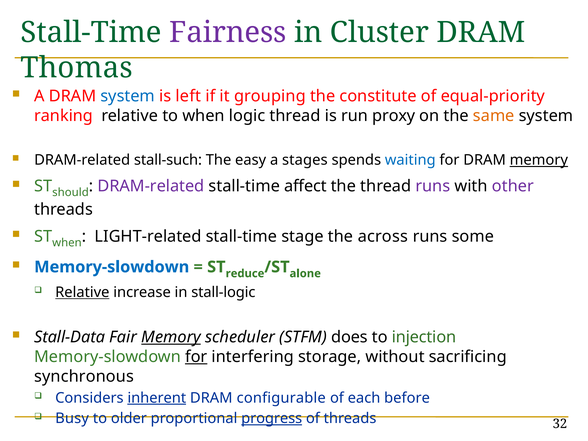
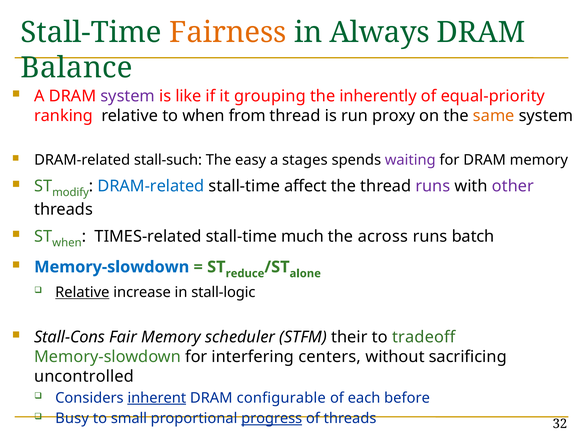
Fairness colour: purple -> orange
Cluster: Cluster -> Always
Thomas: Thomas -> Balance
system at (128, 96) colour: blue -> purple
left: left -> like
constitute: constitute -> inherently
logic: logic -> from
waiting colour: blue -> purple
memory at (539, 160) underline: present -> none
should: should -> modify
DRAM-related at (151, 186) colour: purple -> blue
LIGHT-related: LIGHT-related -> TIMES-related
stage: stage -> much
some: some -> batch
Stall-Data: Stall-Data -> Stall-Cons
Memory at (171, 337) underline: present -> none
does: does -> their
injection: injection -> tradeoff
for at (196, 357) underline: present -> none
storage: storage -> centers
synchronous: synchronous -> uncontrolled
older: older -> small
